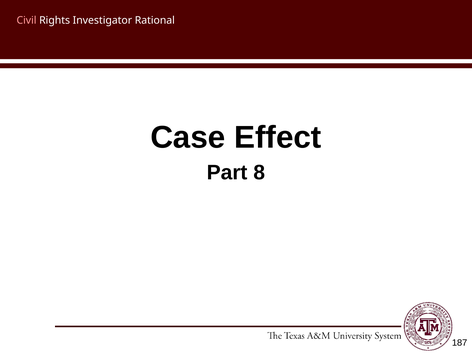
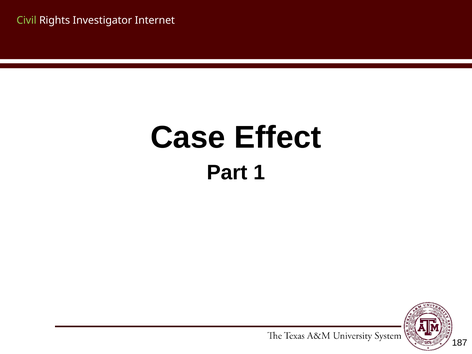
Civil colour: pink -> light green
Rational: Rational -> Internet
8: 8 -> 1
